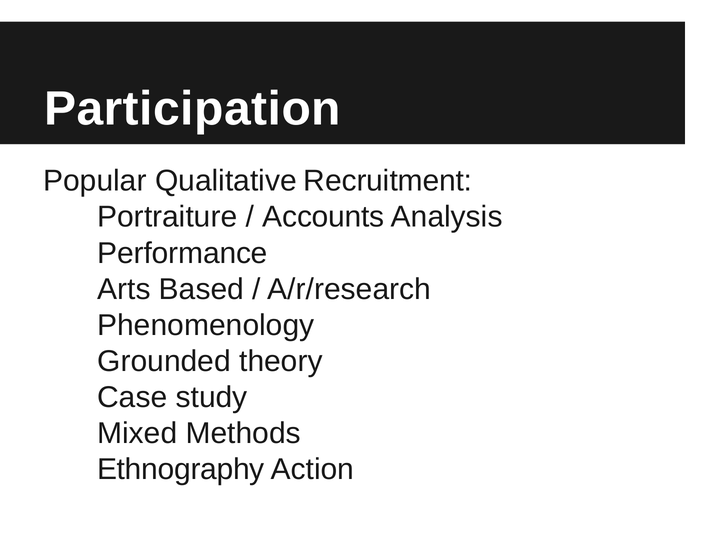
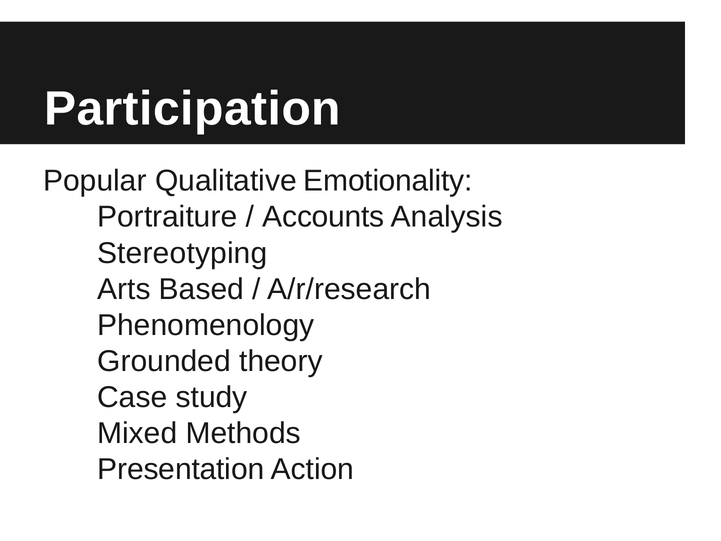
Recruitment: Recruitment -> Emotionality
Performance: Performance -> Stereotyping
Ethnography: Ethnography -> Presentation
